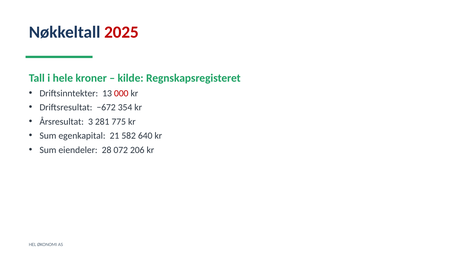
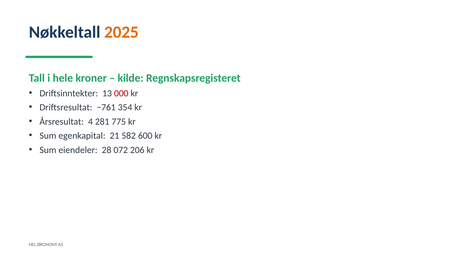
2025 colour: red -> orange
−672: −672 -> −761
3: 3 -> 4
640: 640 -> 600
